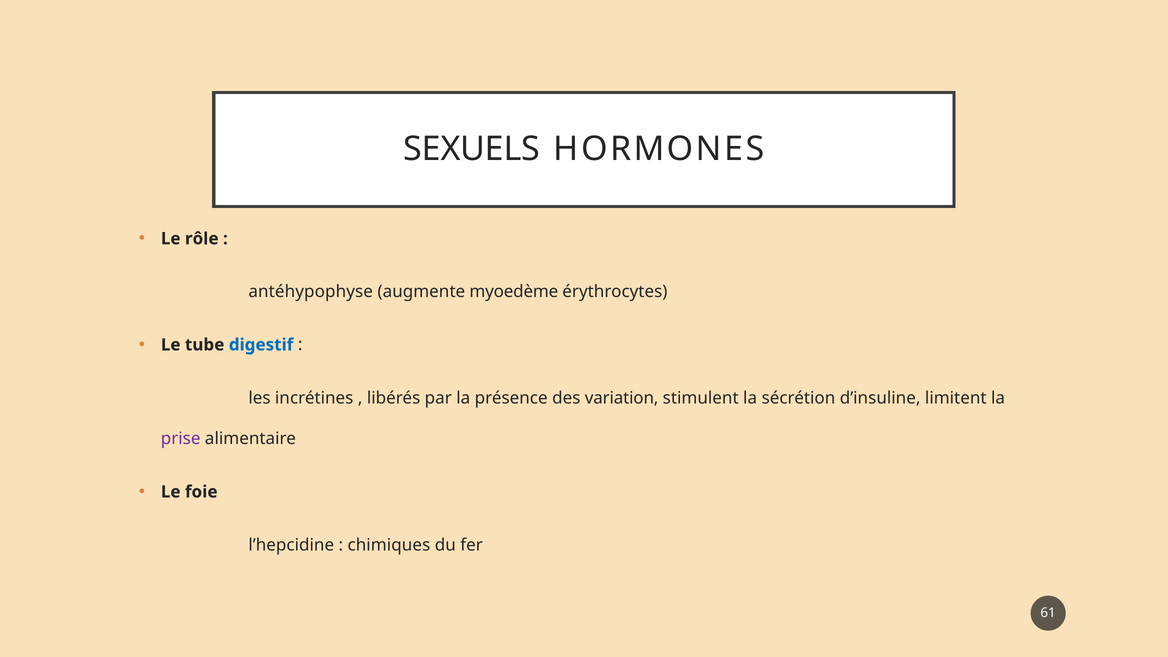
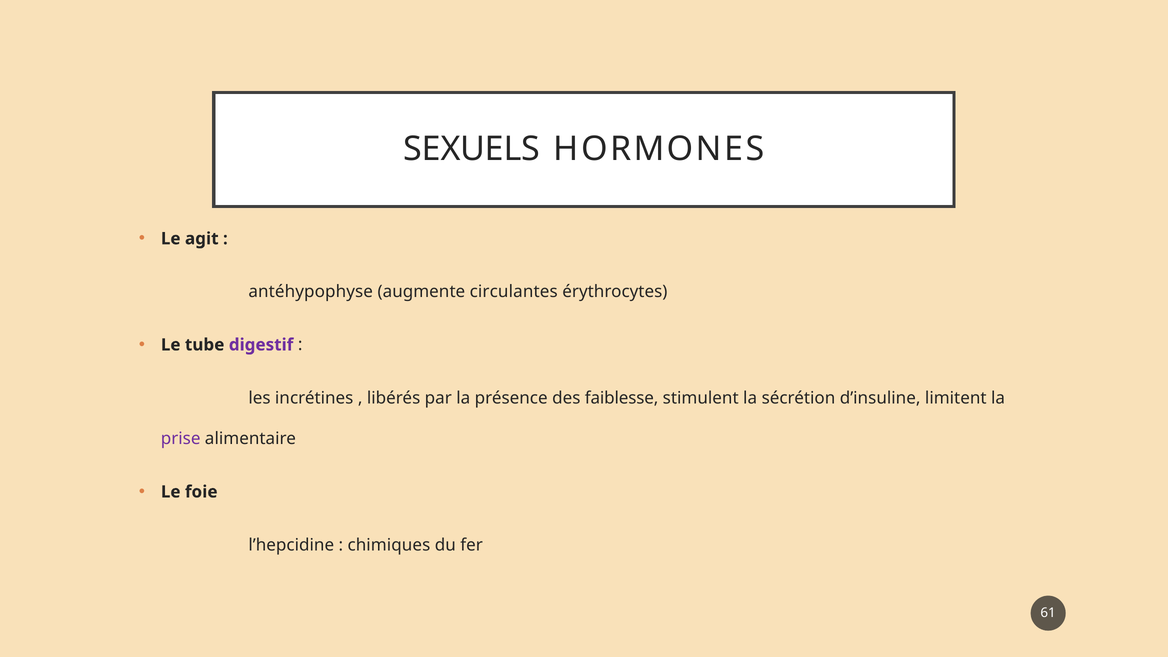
rôle: rôle -> agit
myoedème: myoedème -> circulantes
digestif colour: blue -> purple
variation: variation -> faiblesse
